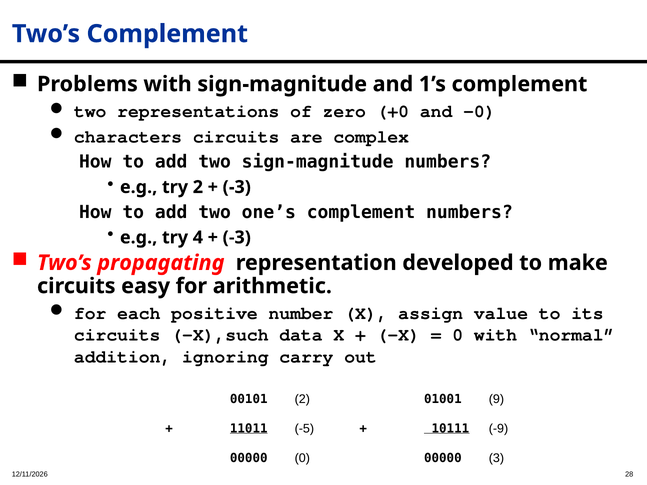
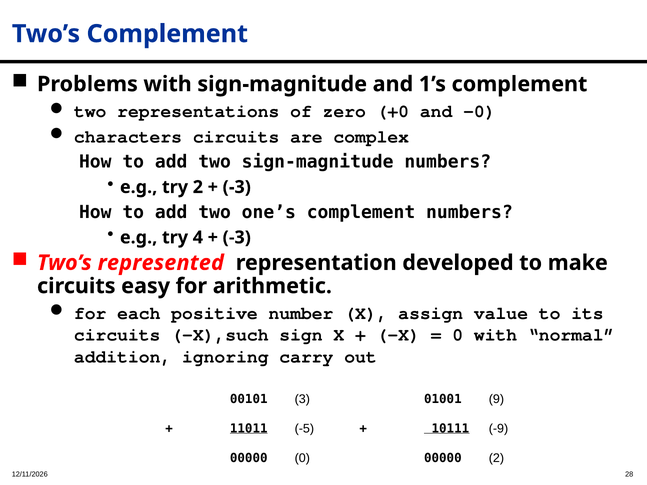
propagating: propagating -> represented
data: data -> sign
00101 2: 2 -> 3
00000 3: 3 -> 2
